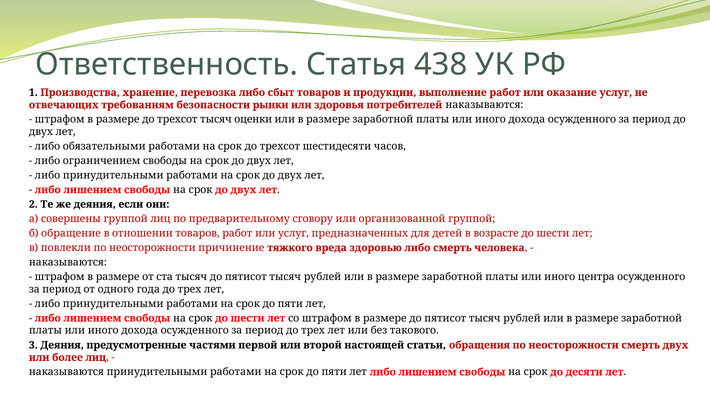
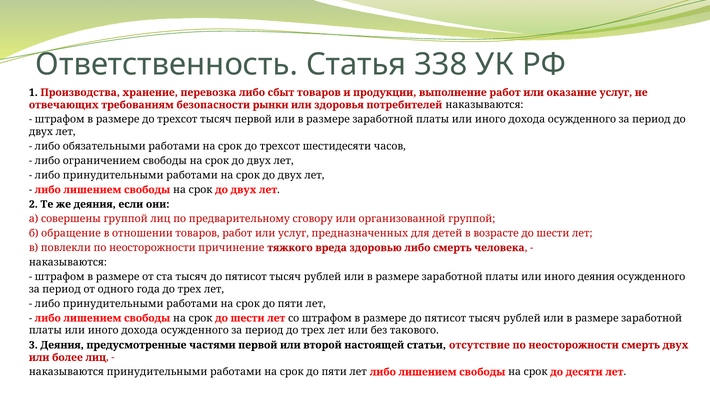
438: 438 -> 338
тысяч оценки: оценки -> первой
иного центра: центра -> деяния
обращения: обращения -> отсутствие
